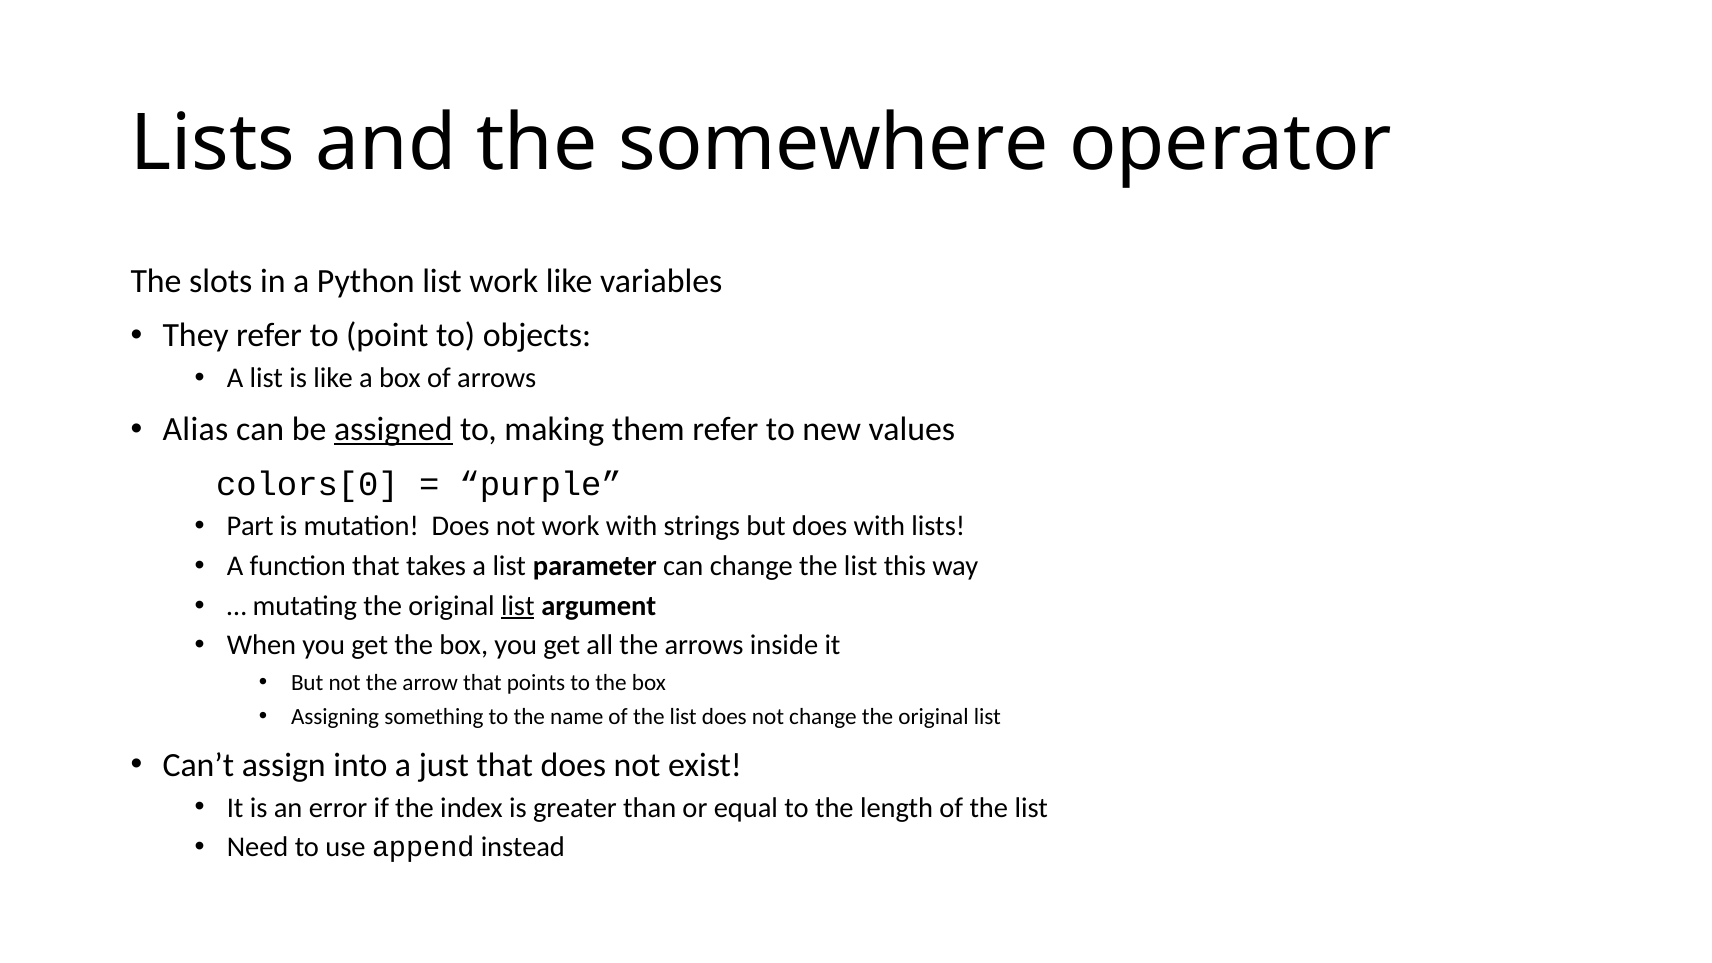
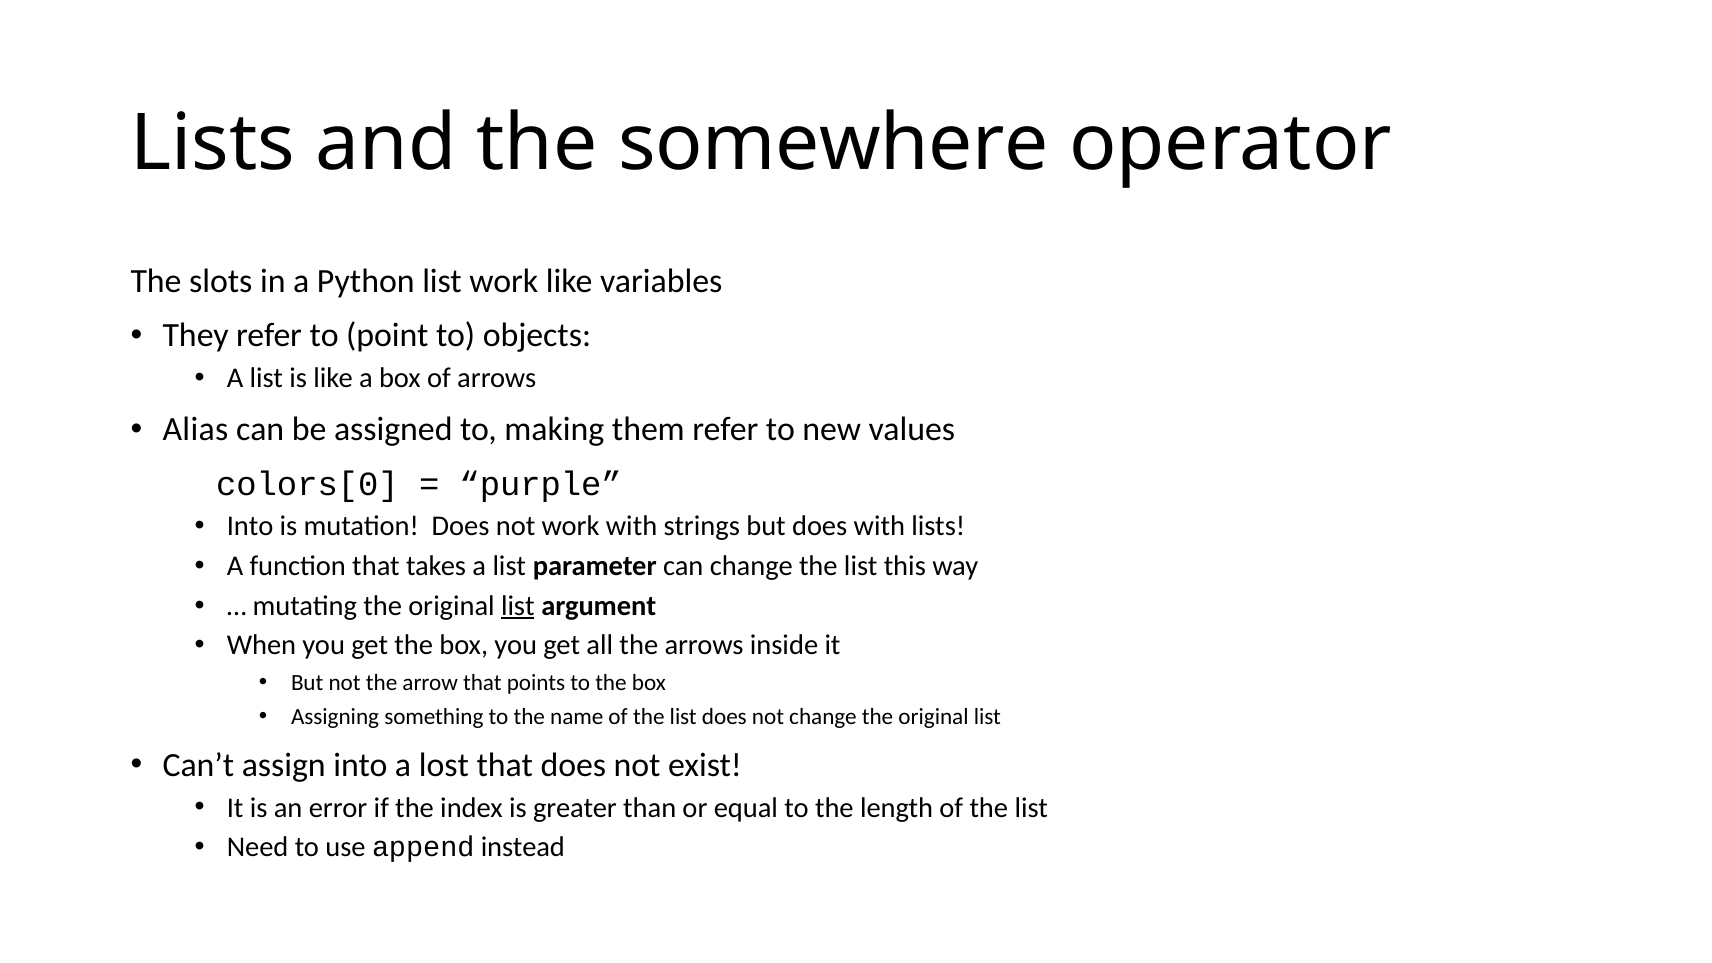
assigned underline: present -> none
Part at (250, 526): Part -> Into
just: just -> lost
